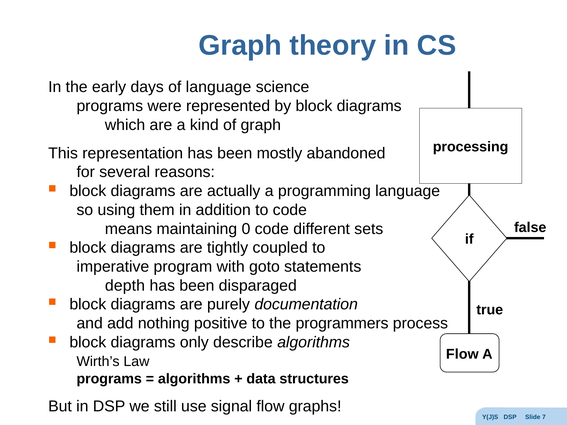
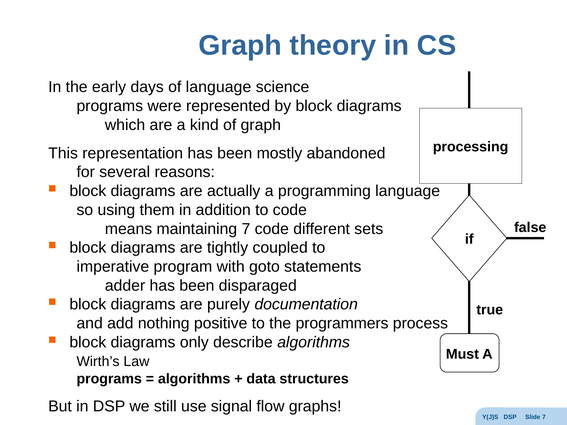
maintaining 0: 0 -> 7
depth: depth -> adder
Flow at (462, 354): Flow -> Must
